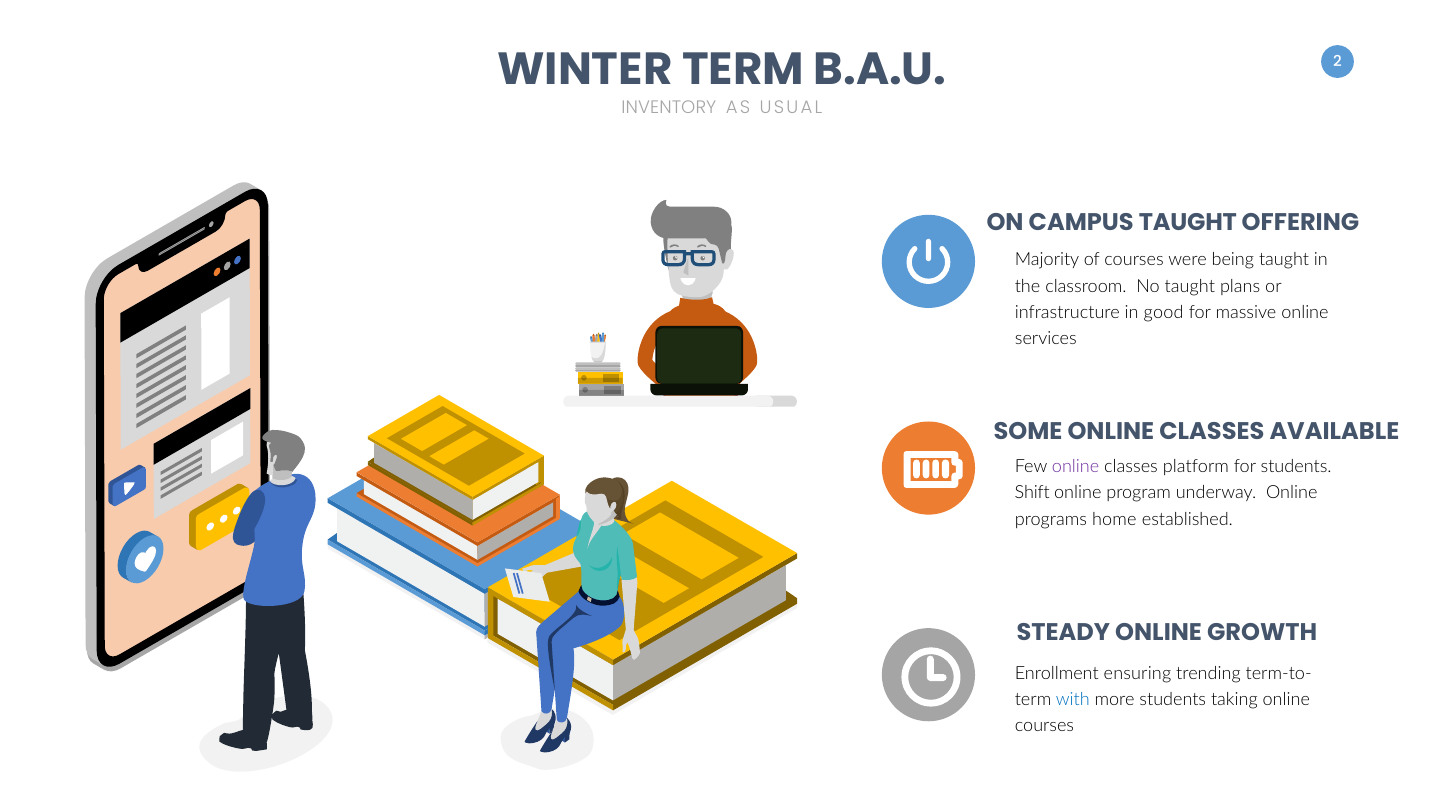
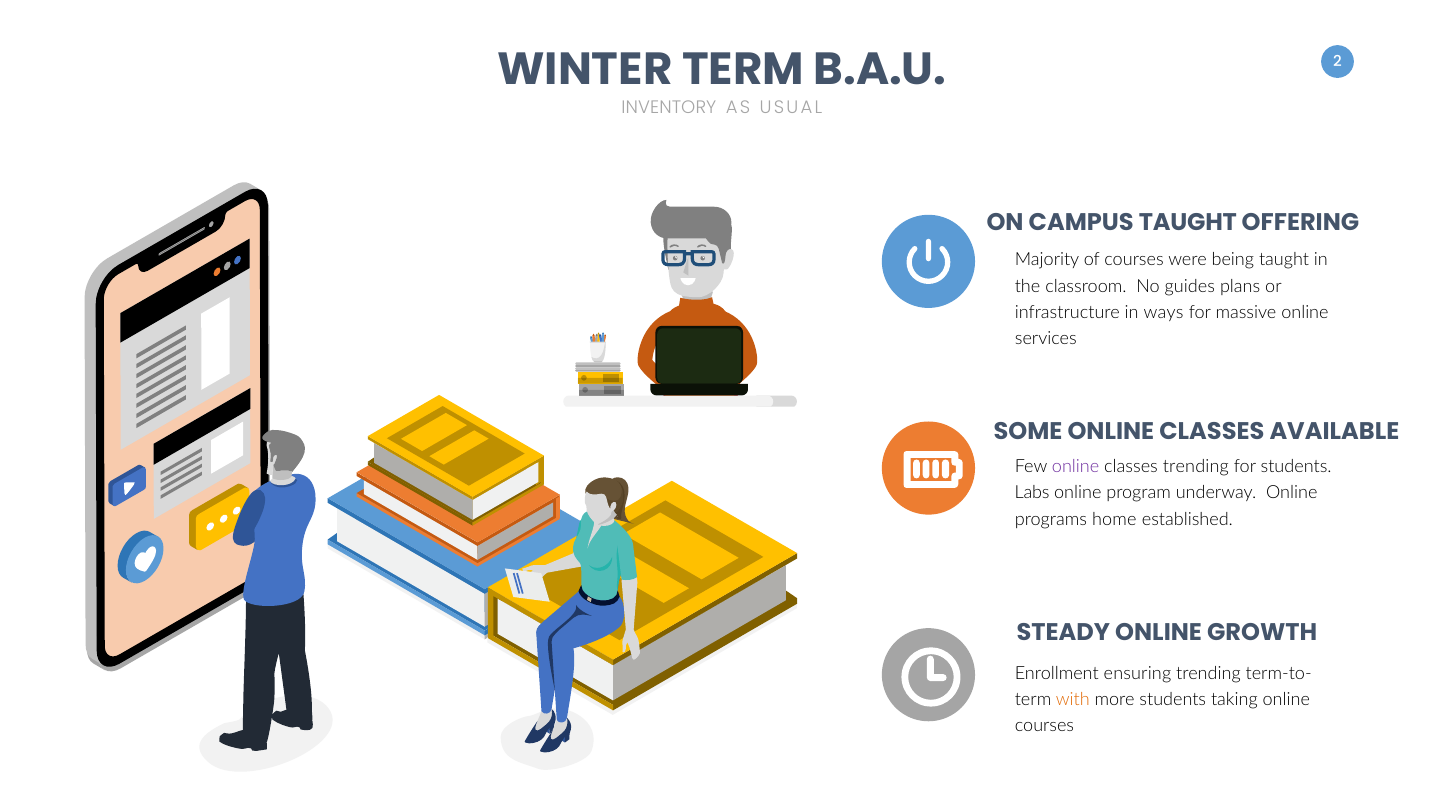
No taught: taught -> guides
good: good -> ways
classes platform: platform -> trending
Shift: Shift -> Labs
with colour: blue -> orange
